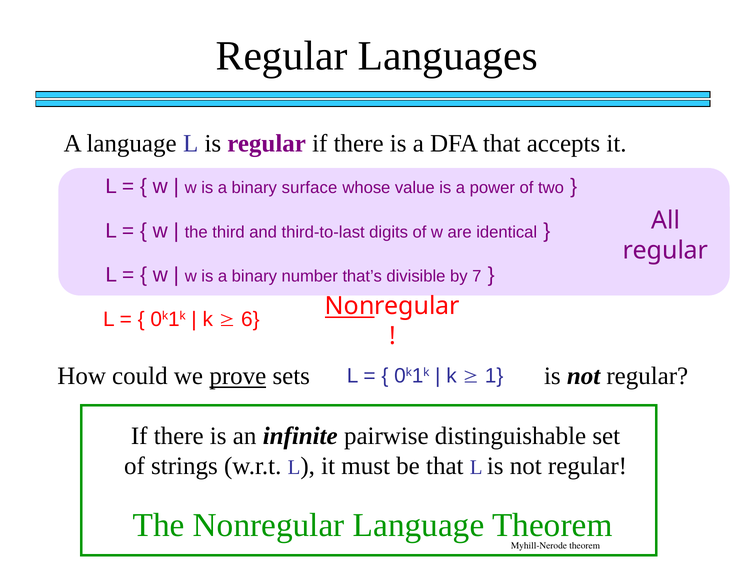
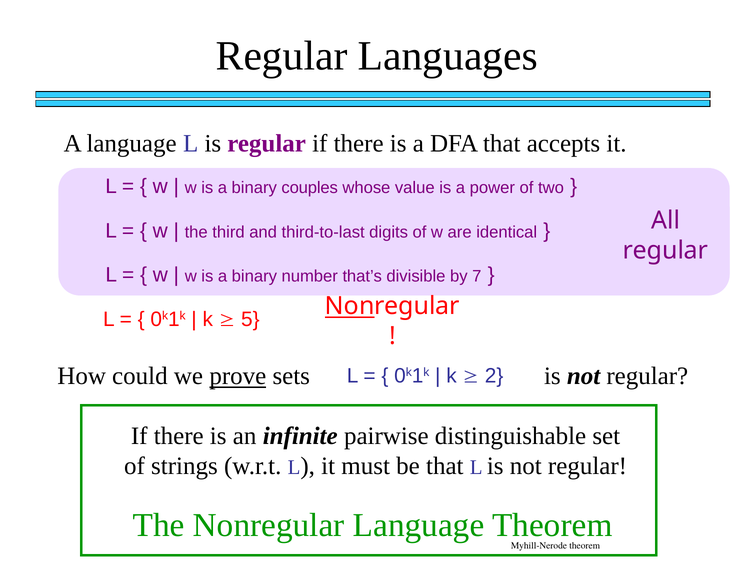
surface: surface -> couples
6: 6 -> 5
1: 1 -> 2
